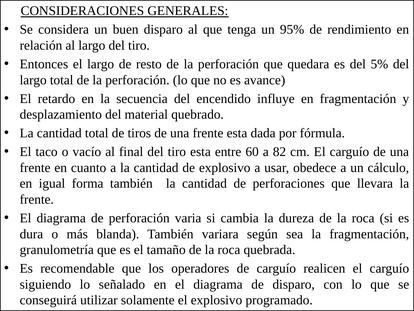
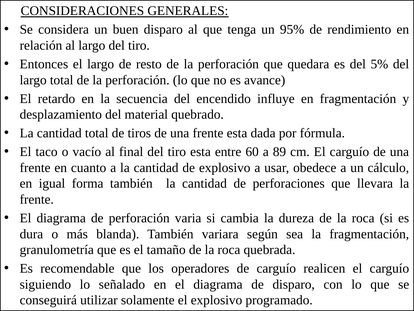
82: 82 -> 89
